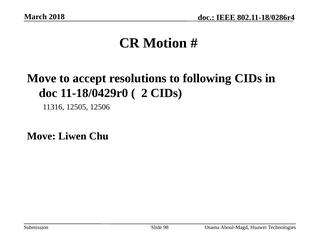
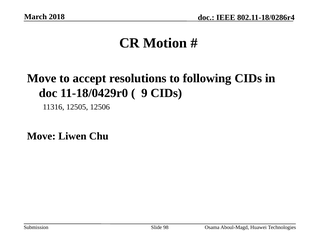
2: 2 -> 9
